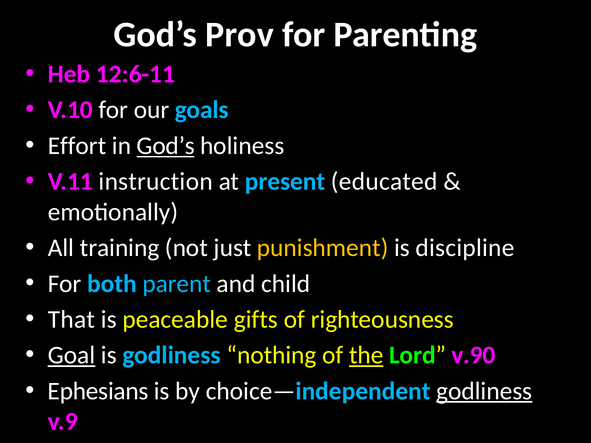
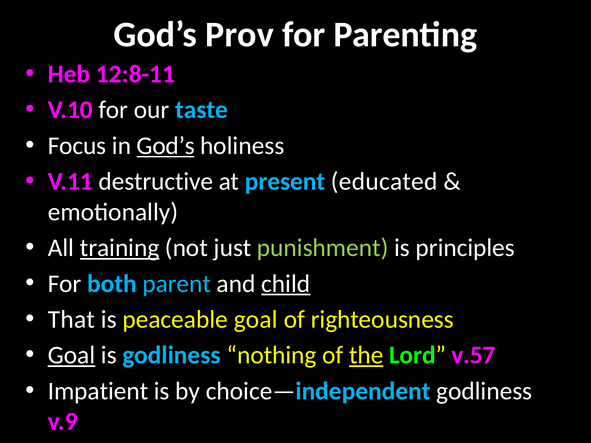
12:6-11: 12:6-11 -> 12:8-11
goals: goals -> taste
Effort: Effort -> Focus
instruction: instruction -> destructive
training underline: none -> present
punishment colour: yellow -> light green
discipline: discipline -> principles
child underline: none -> present
peaceable gifts: gifts -> goal
v.90: v.90 -> v.57
Ephesians: Ephesians -> Impatient
godliness at (484, 391) underline: present -> none
